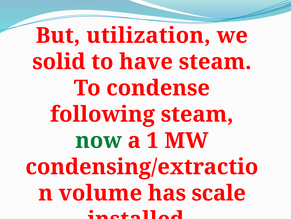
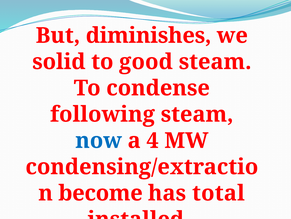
utilization: utilization -> diminishes
have: have -> good
now colour: green -> blue
1: 1 -> 4
volume: volume -> become
scale: scale -> total
